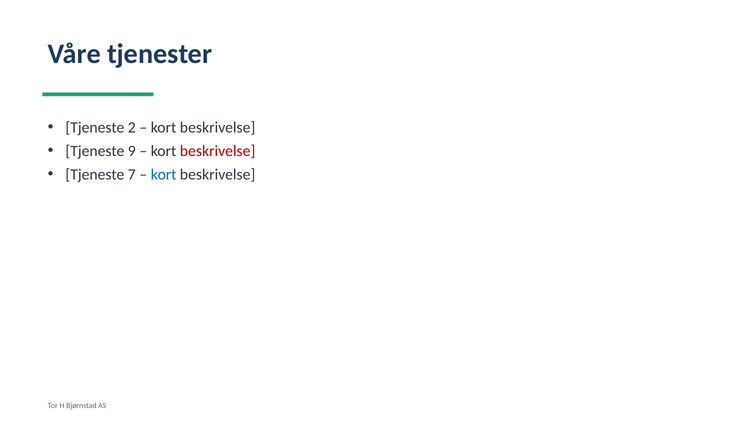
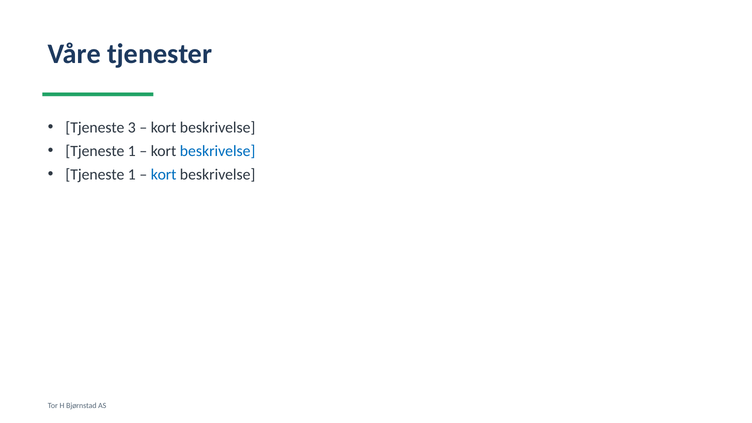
2: 2 -> 3
9 at (132, 151): 9 -> 1
beskrivelse at (218, 151) colour: red -> blue
7 at (132, 174): 7 -> 1
